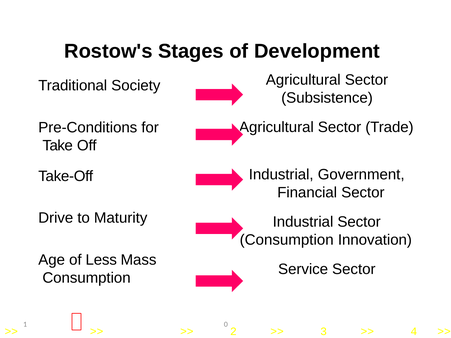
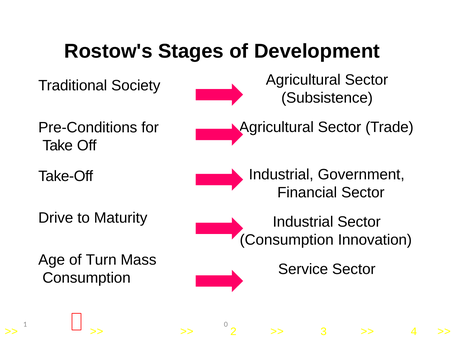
Less: Less -> Turn
